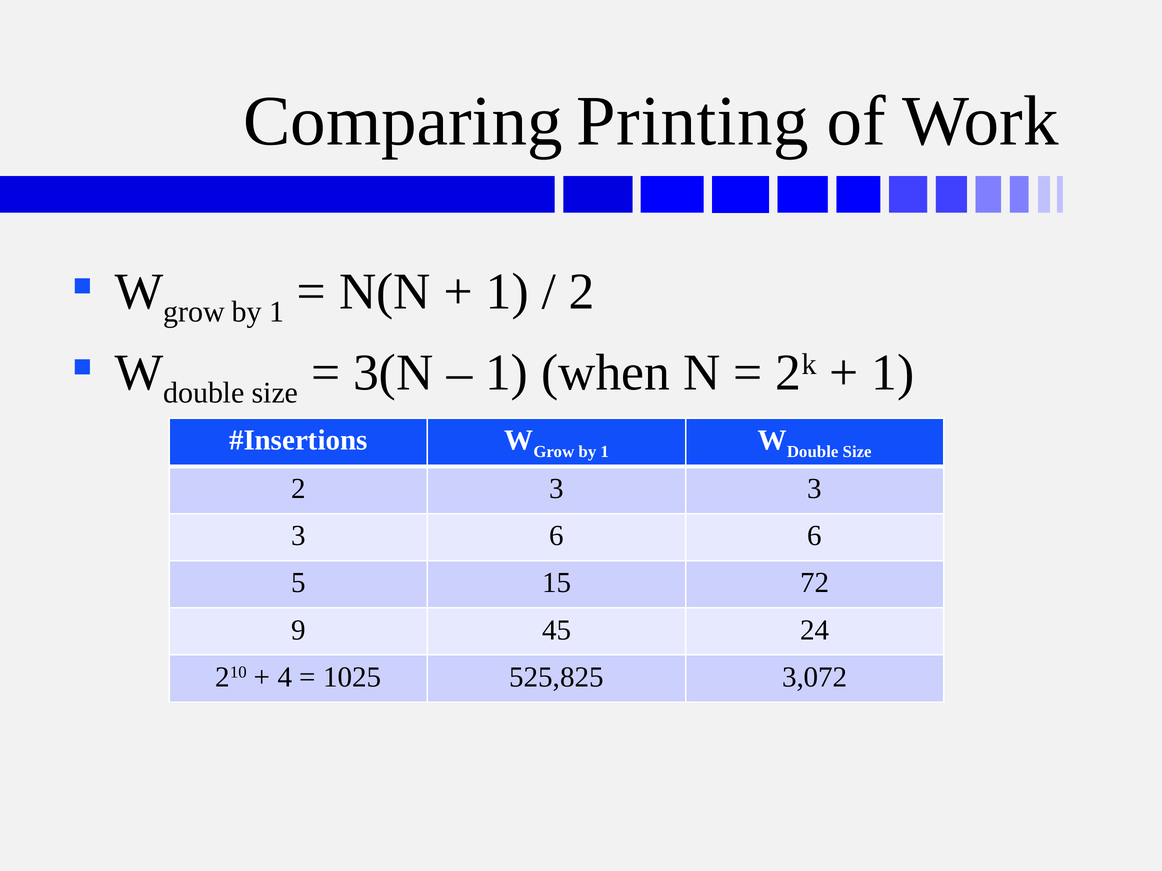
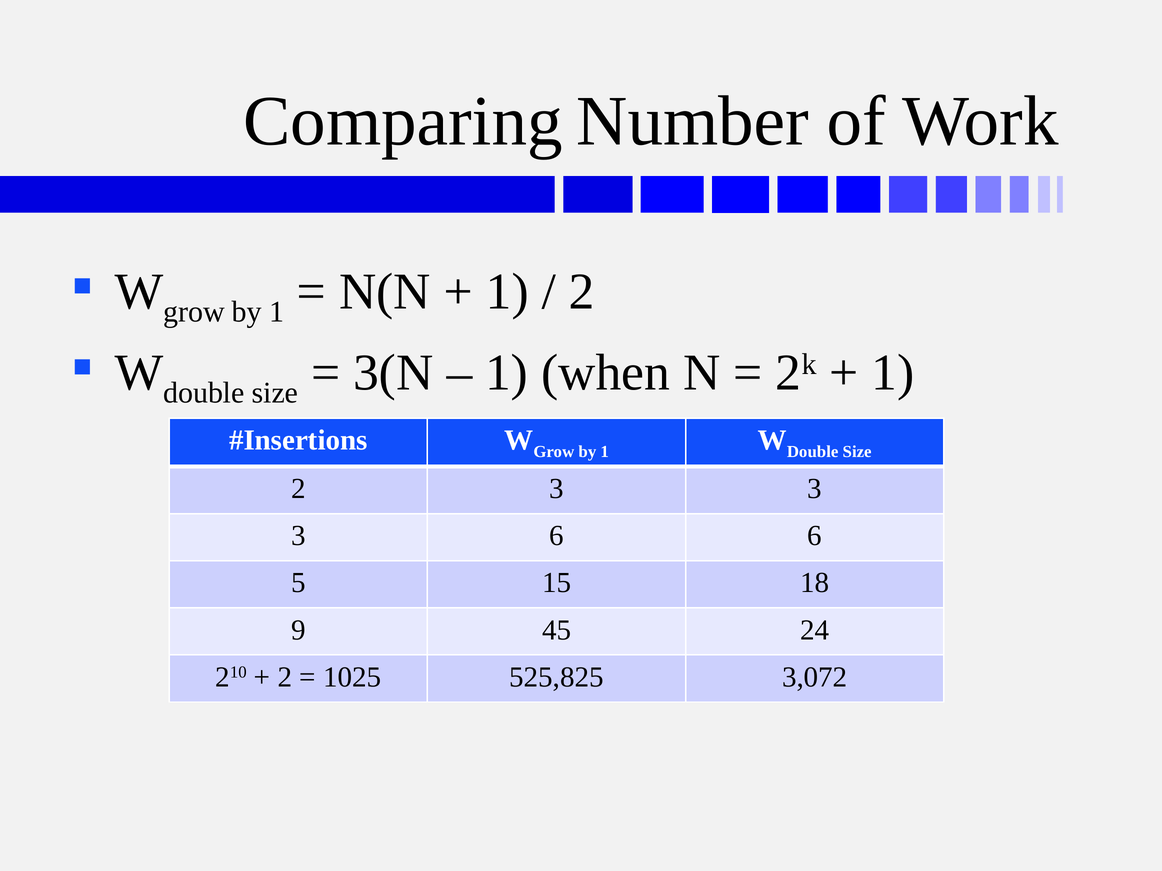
Printing: Printing -> Number
72: 72 -> 18
4 at (285, 677): 4 -> 2
